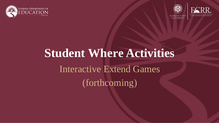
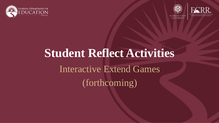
Where: Where -> Reflect
